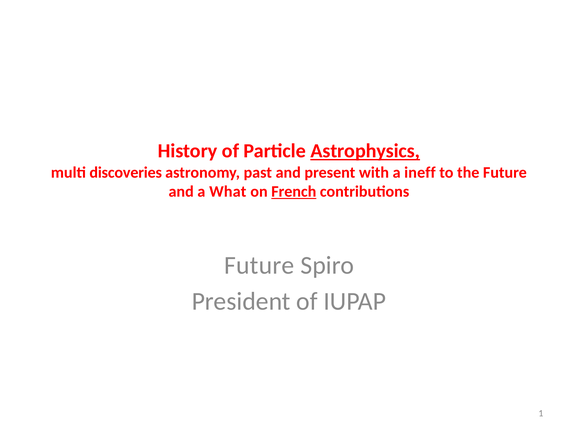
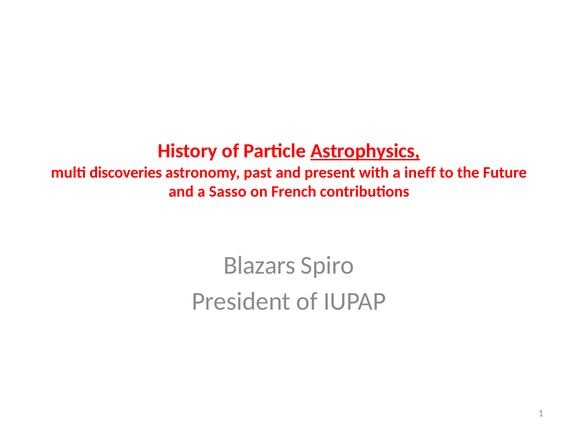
What: What -> Sasso
French underline: present -> none
Future at (259, 266): Future -> Blazars
